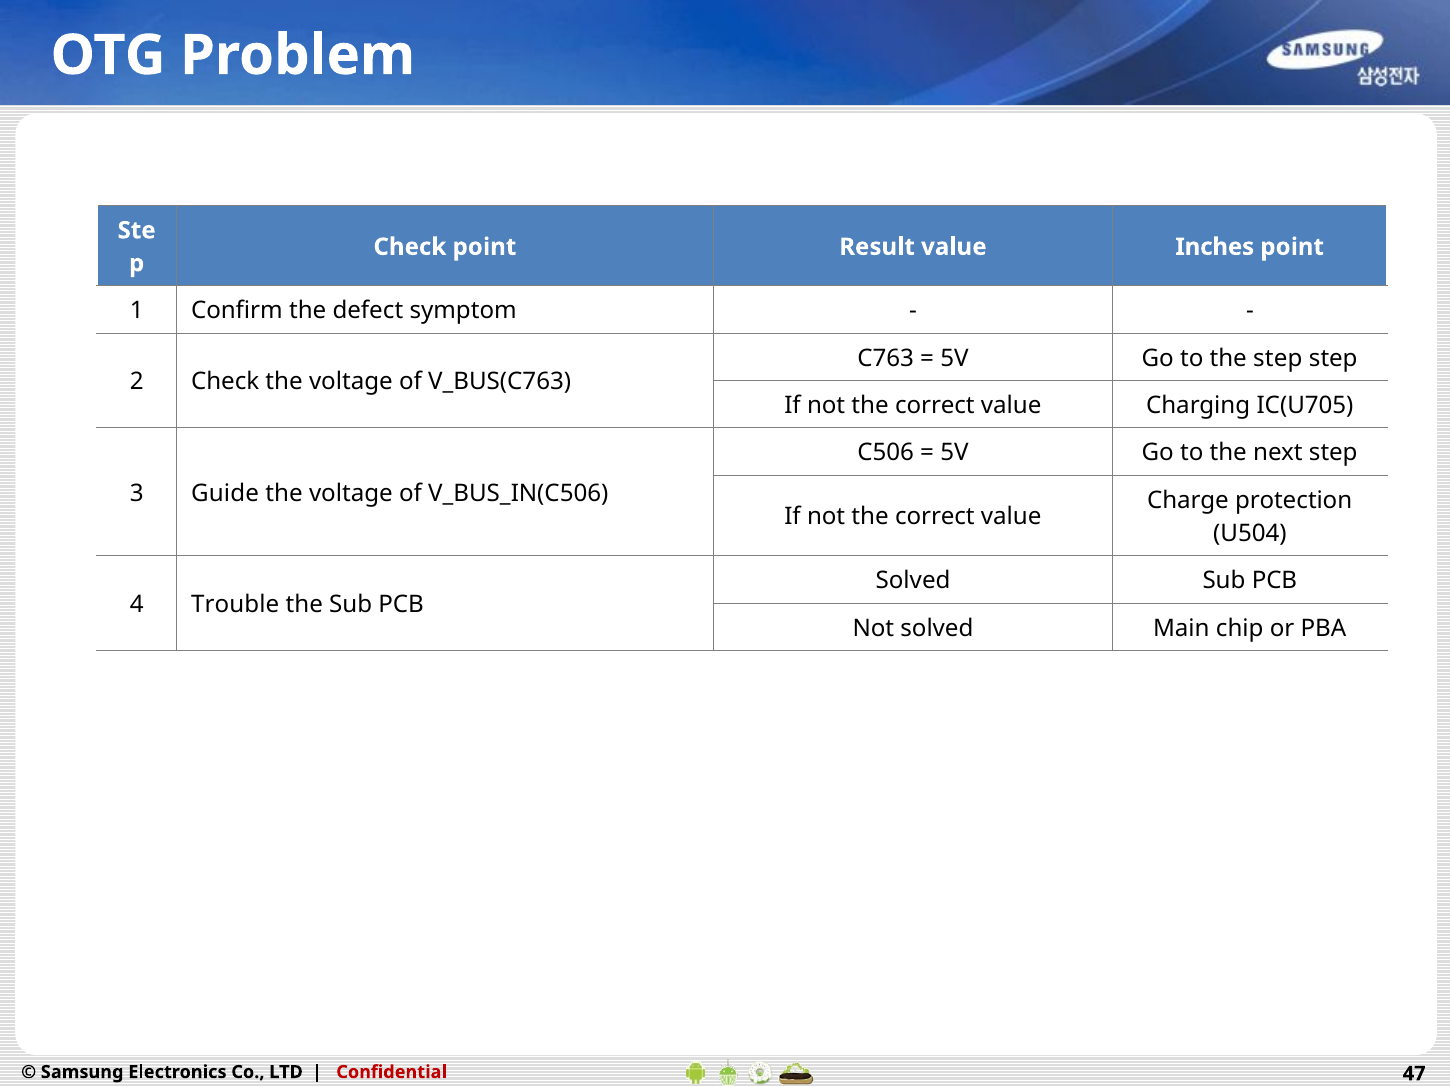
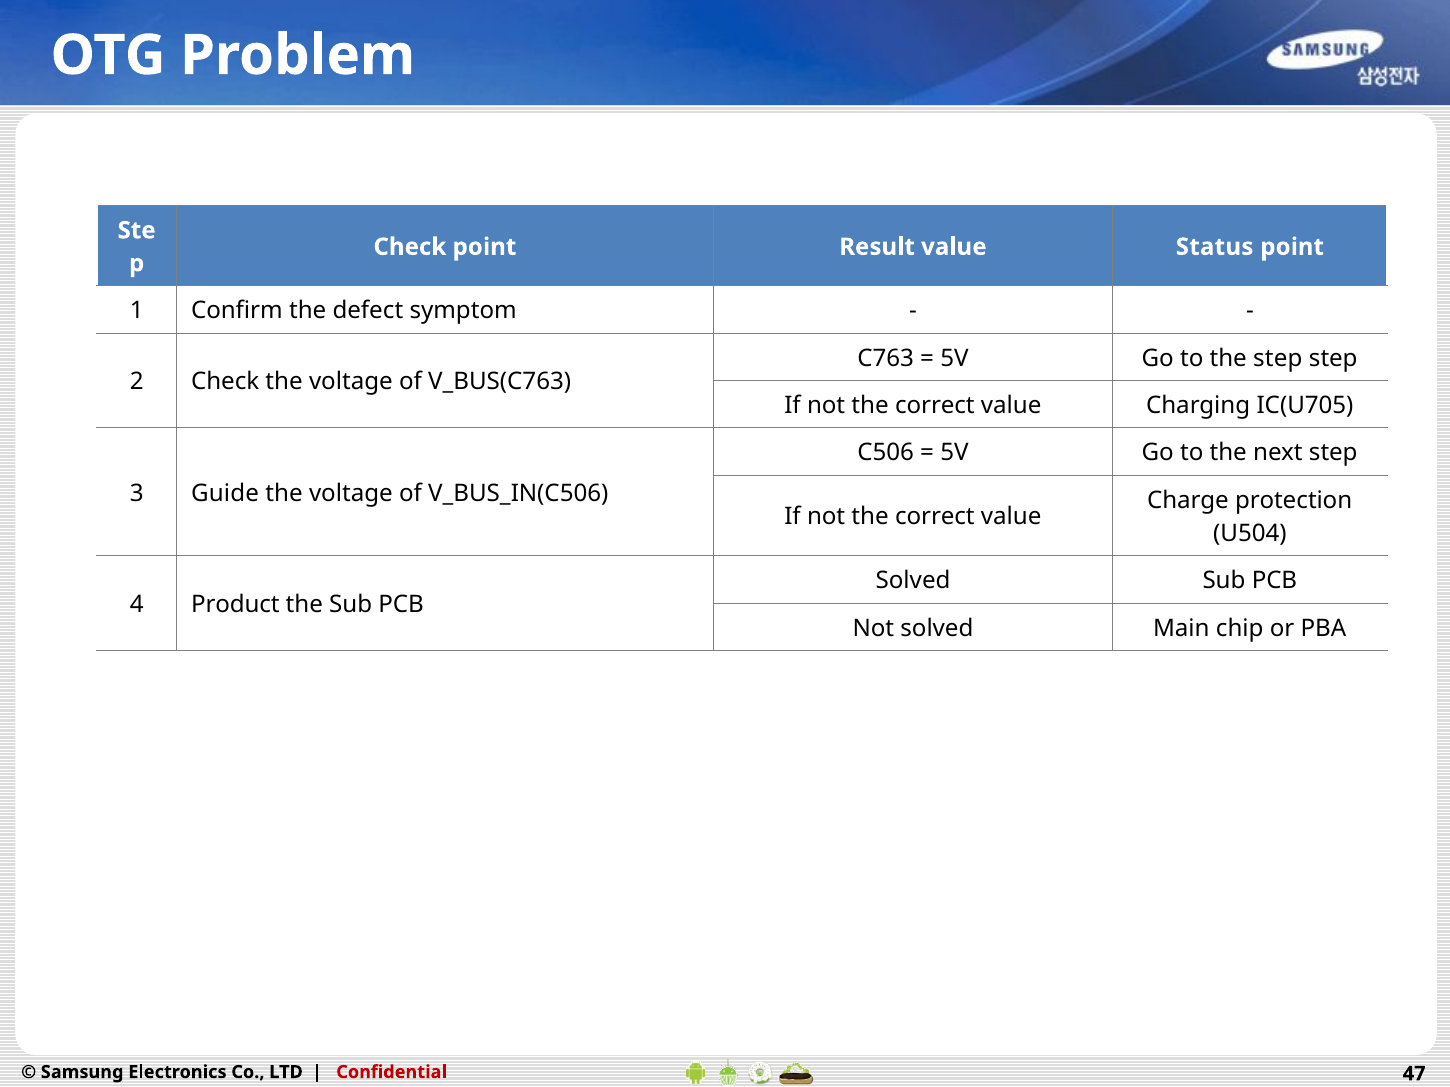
Inches: Inches -> Status
Trouble: Trouble -> Product
